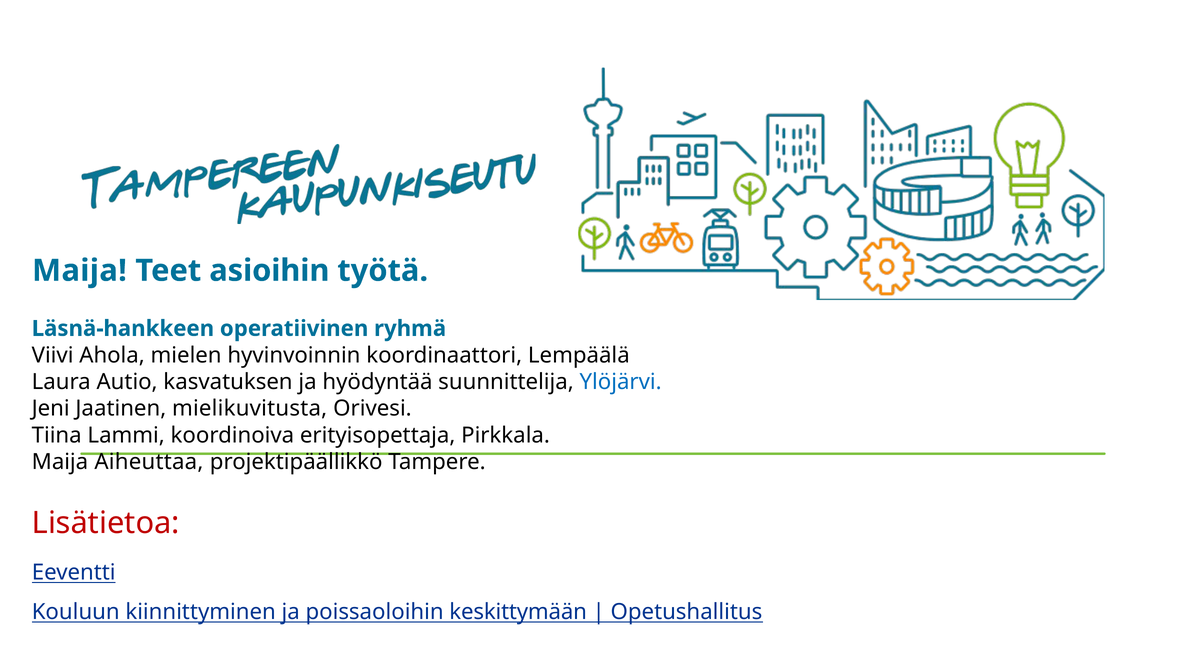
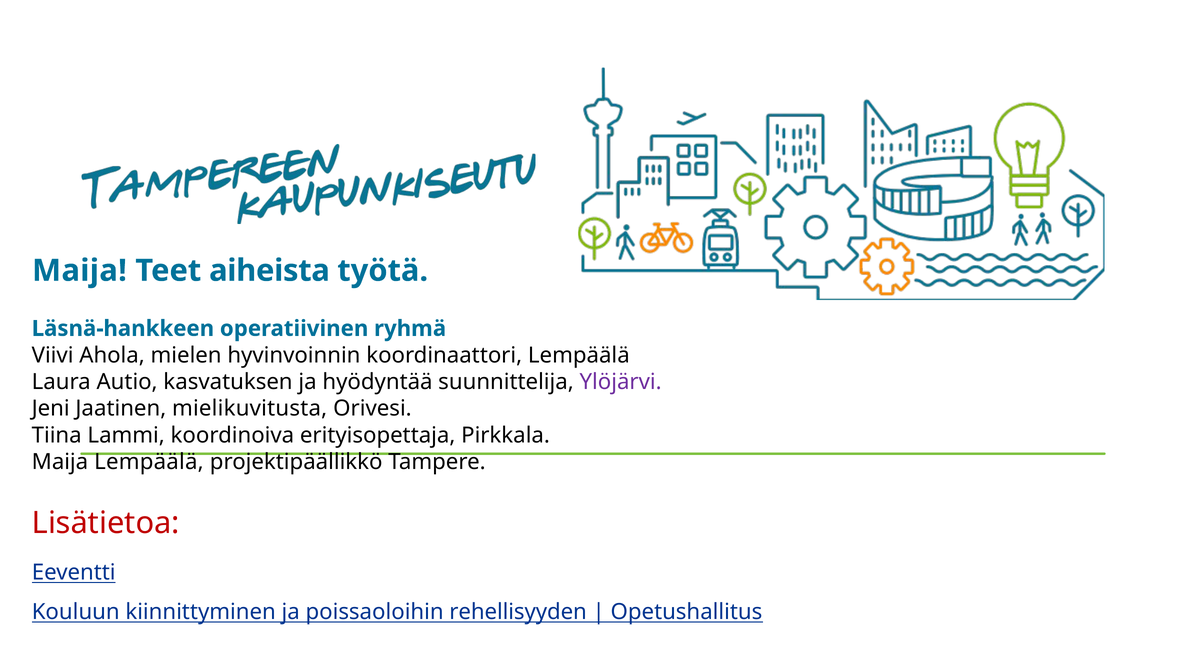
asioihin: asioihin -> aiheista
Ylöjärvi colour: blue -> purple
Maija Aiheuttaa: Aiheuttaa -> Lempäälä
keskittymään: keskittymään -> rehellisyyden
